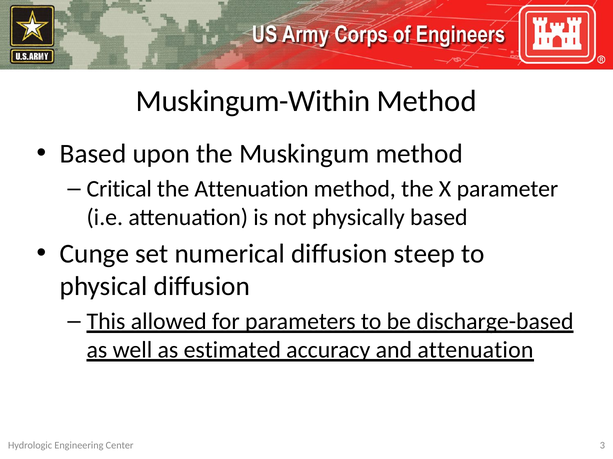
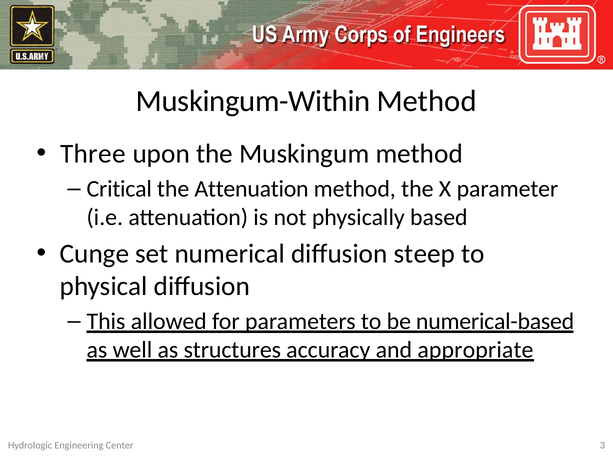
Based at (93, 154): Based -> Three
discharge-based: discharge-based -> numerical-based
estimated: estimated -> structures
and attenuation: attenuation -> appropriate
